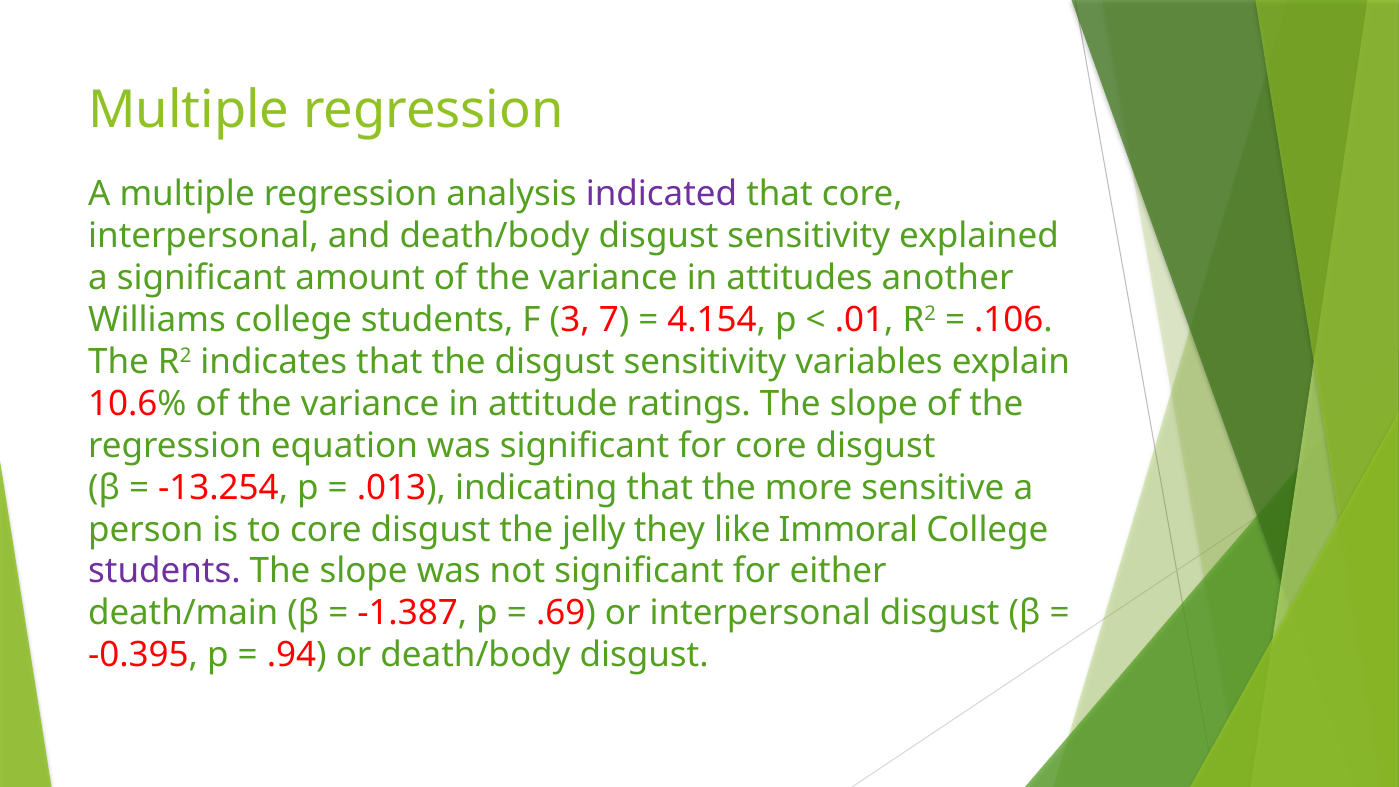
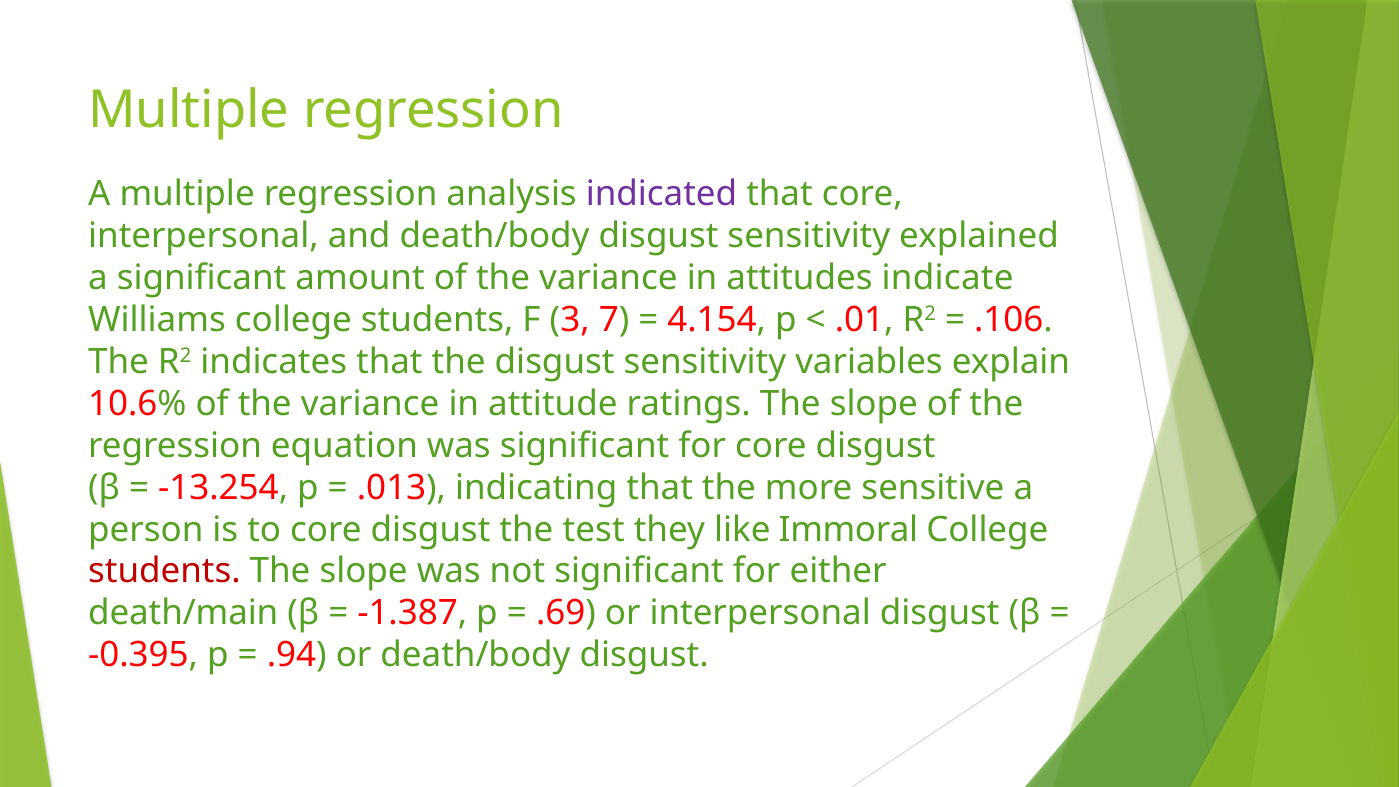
another: another -> indicate
jelly: jelly -> test
students at (164, 571) colour: purple -> red
